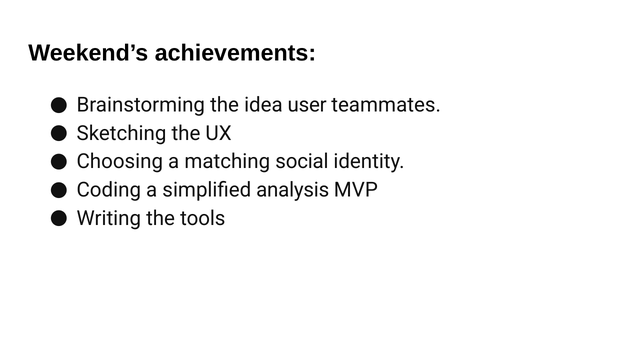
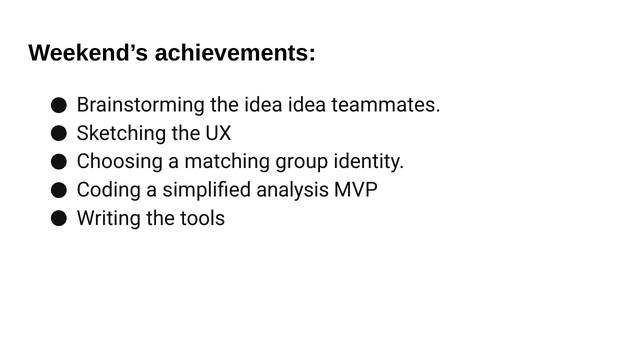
idea user: user -> idea
social: social -> group
